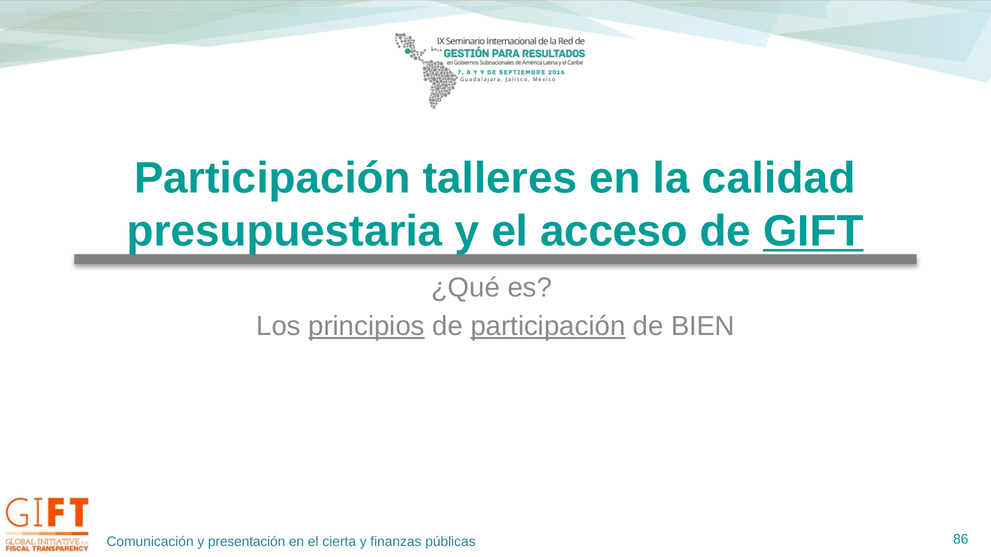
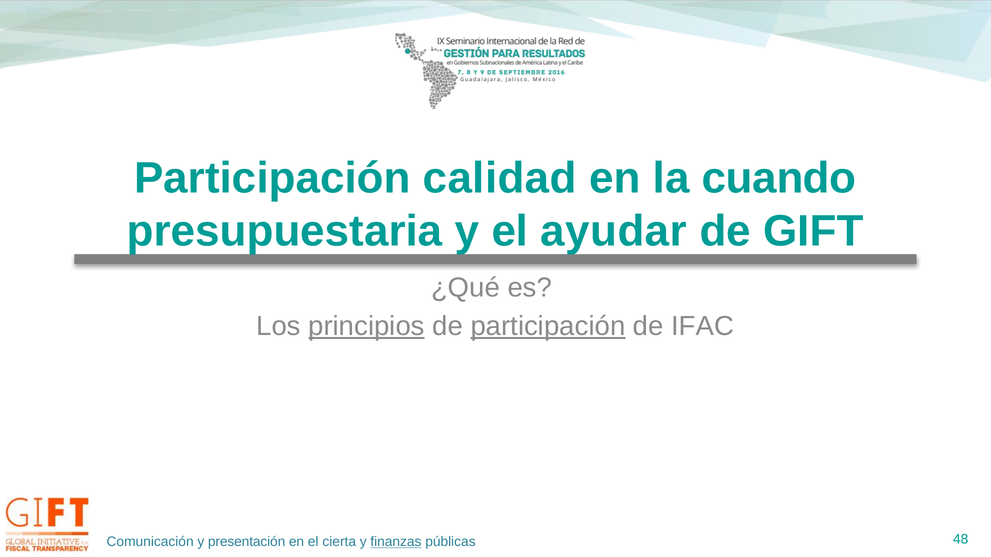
talleres: talleres -> calidad
calidad: calidad -> cuando
acceso: acceso -> ayudar
GIFT underline: present -> none
BIEN: BIEN -> IFAC
finanzas underline: none -> present
86: 86 -> 48
